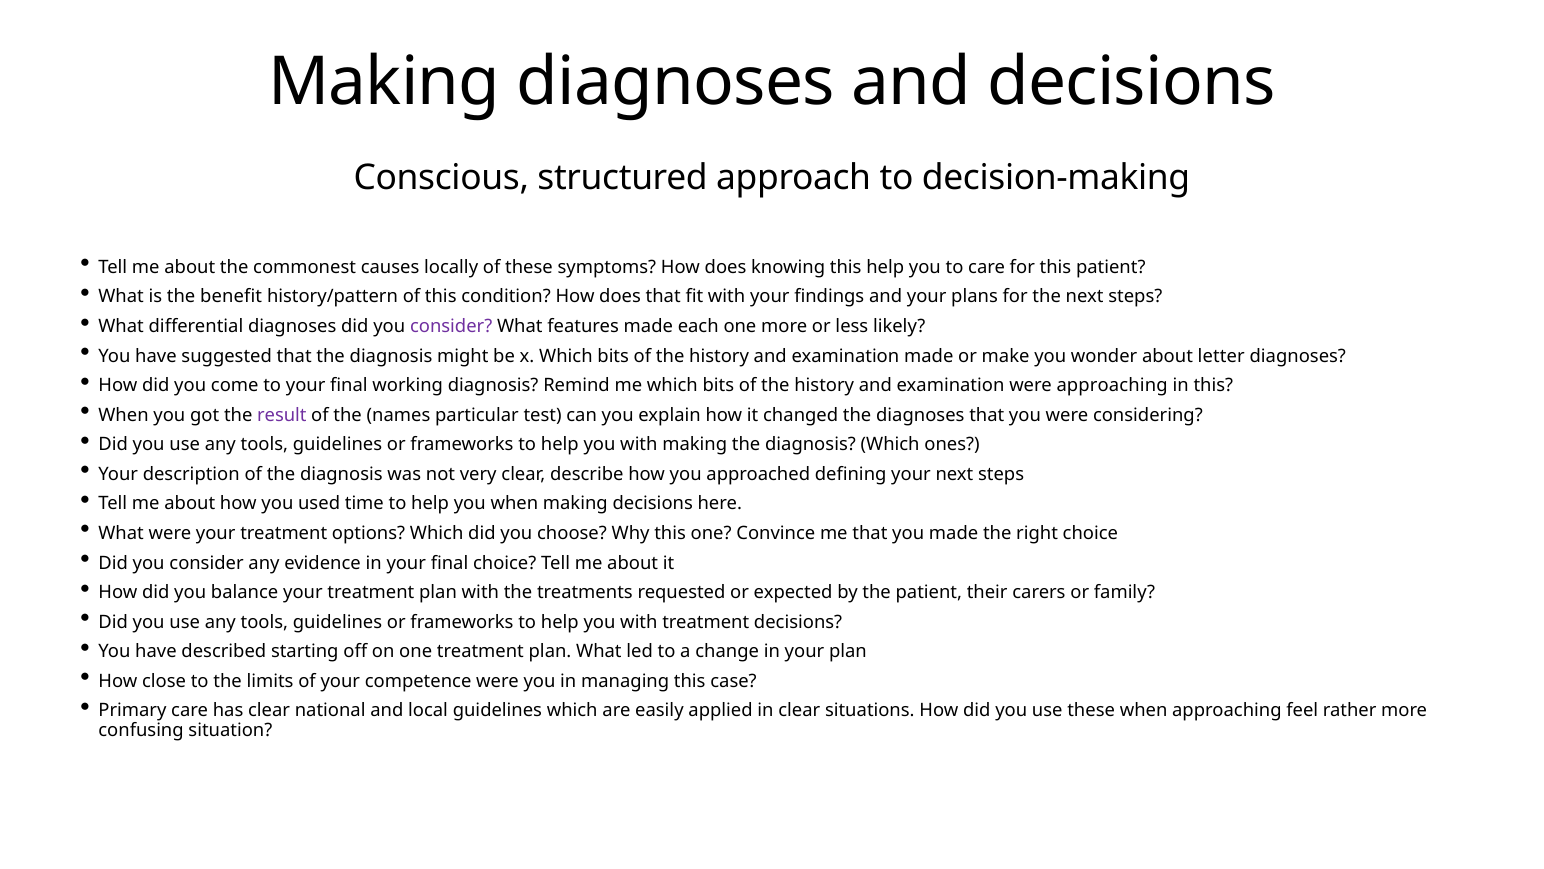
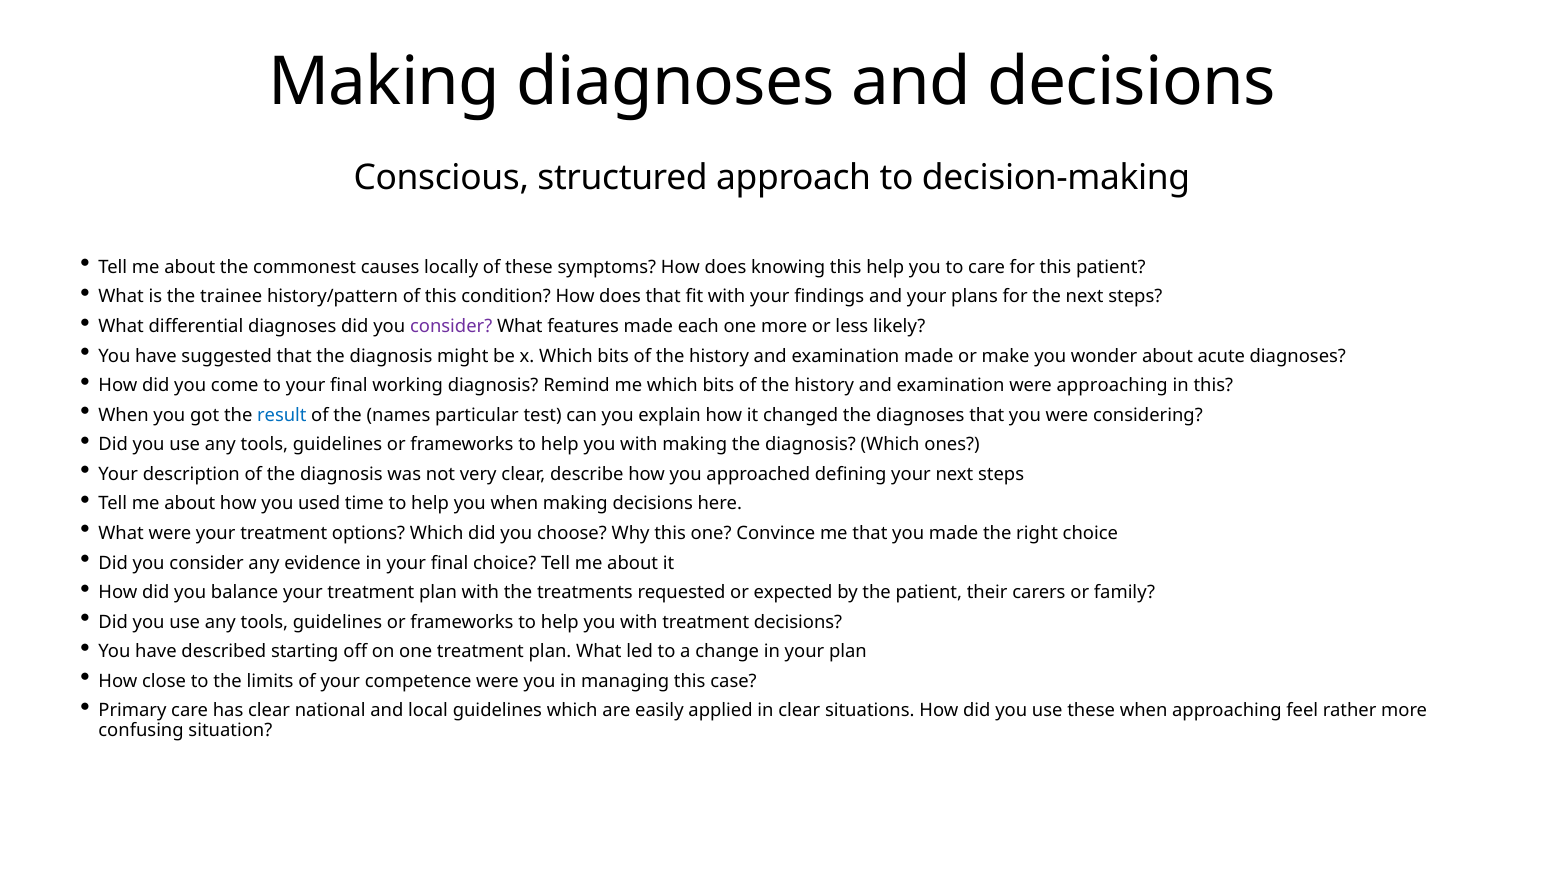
benefit: benefit -> trainee
letter: letter -> acute
result colour: purple -> blue
